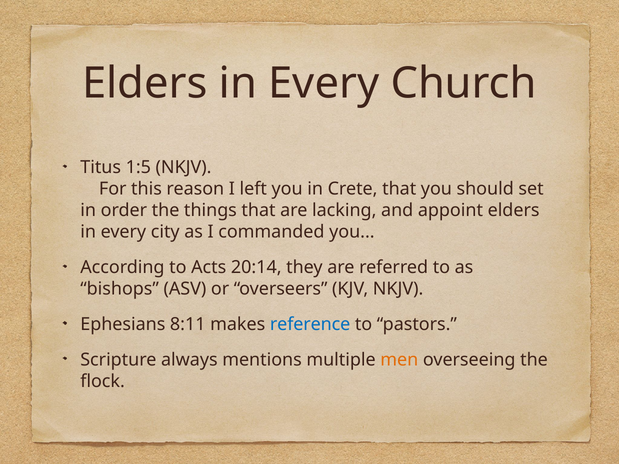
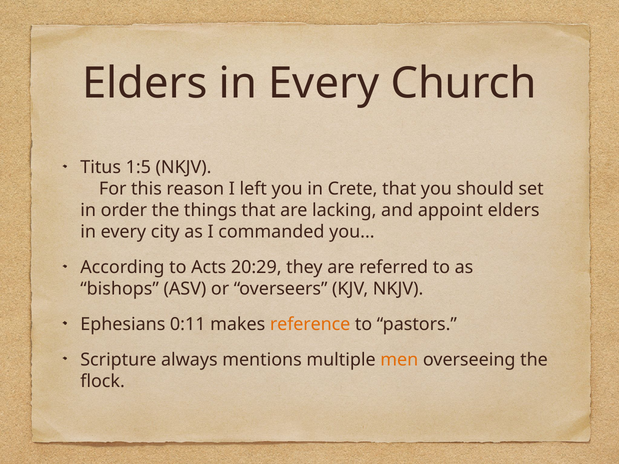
20:14: 20:14 -> 20:29
8:11: 8:11 -> 0:11
reference colour: blue -> orange
